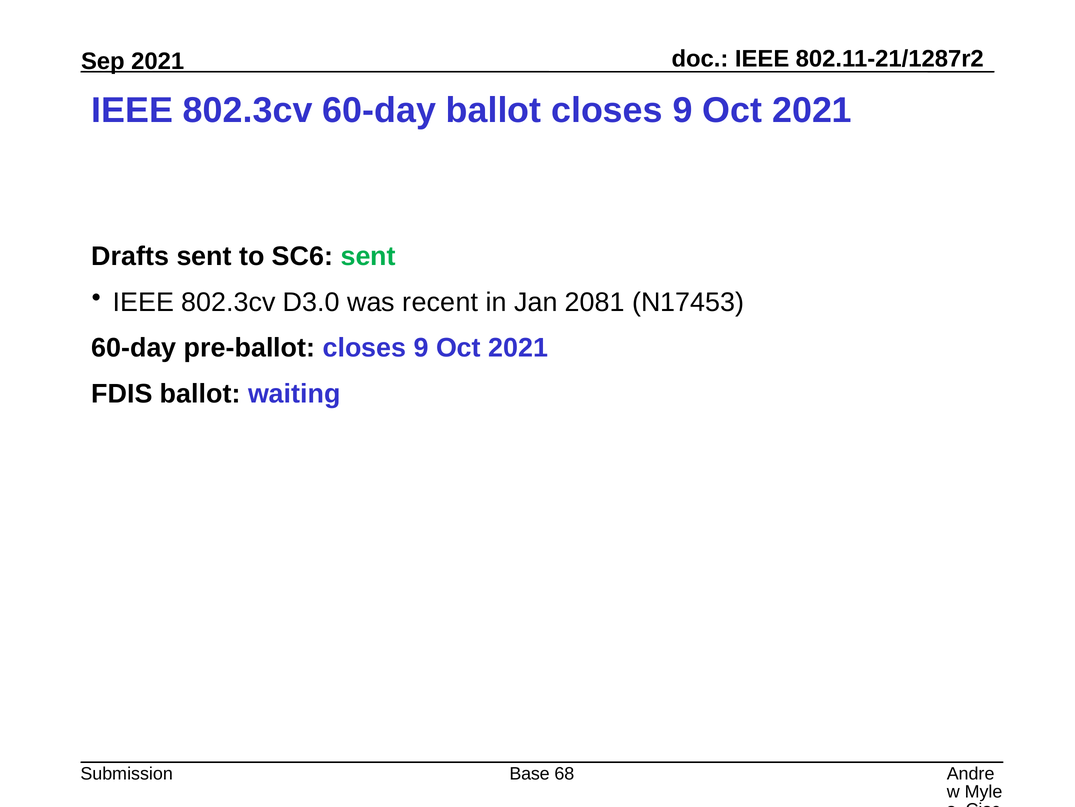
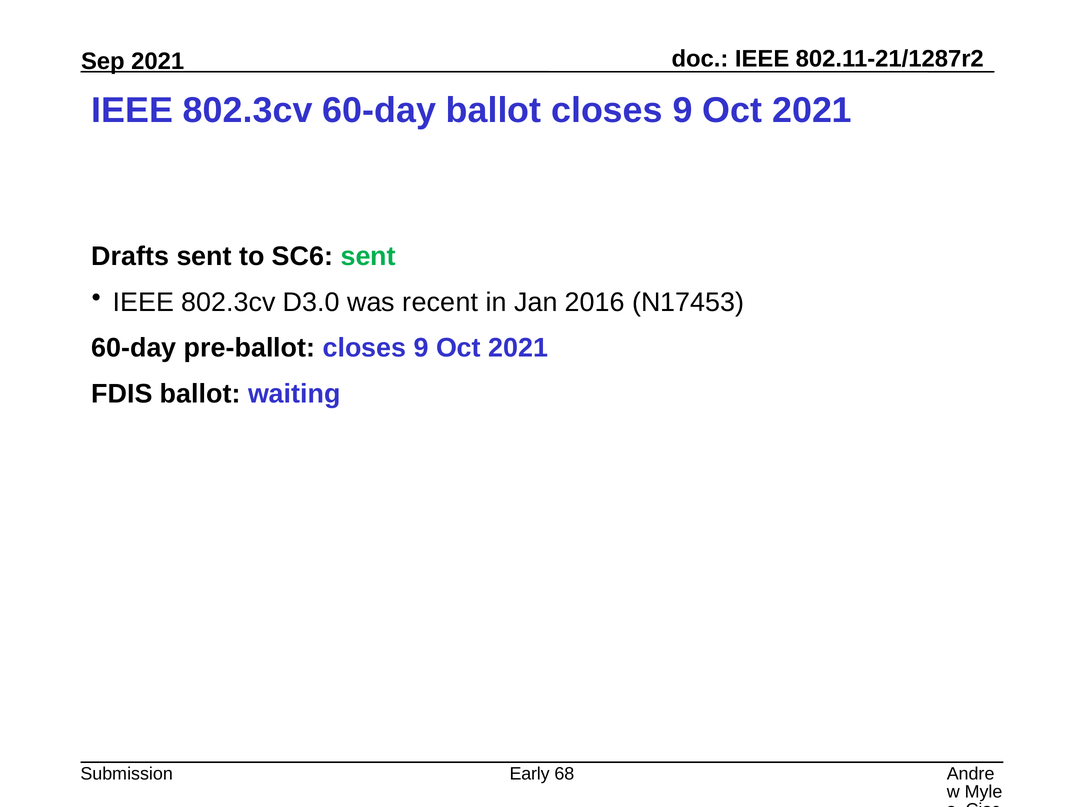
2081: 2081 -> 2016
Base: Base -> Early
